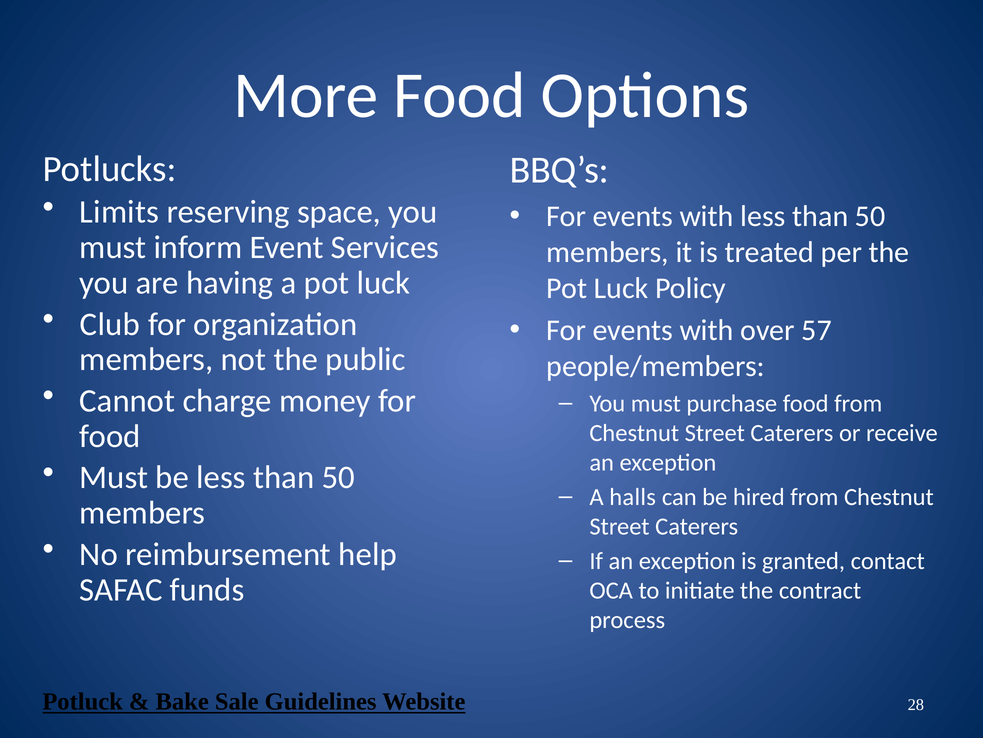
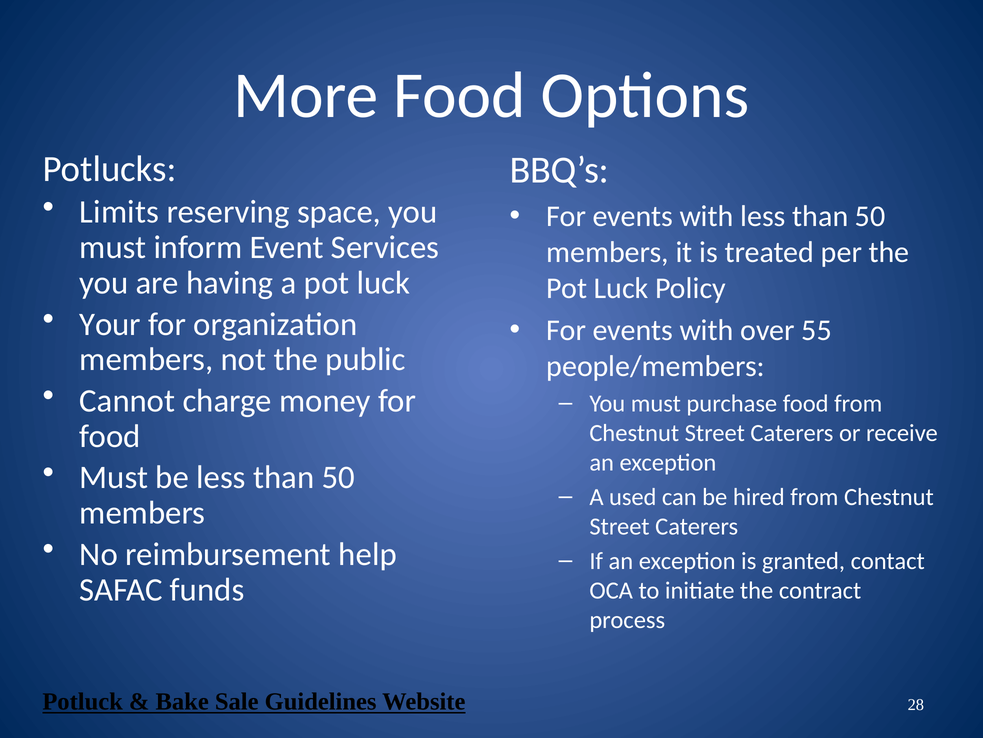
Club: Club -> Your
57: 57 -> 55
halls: halls -> used
